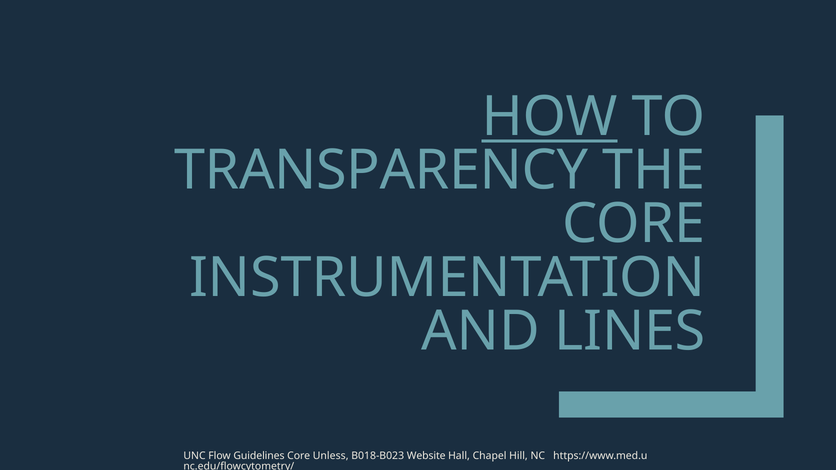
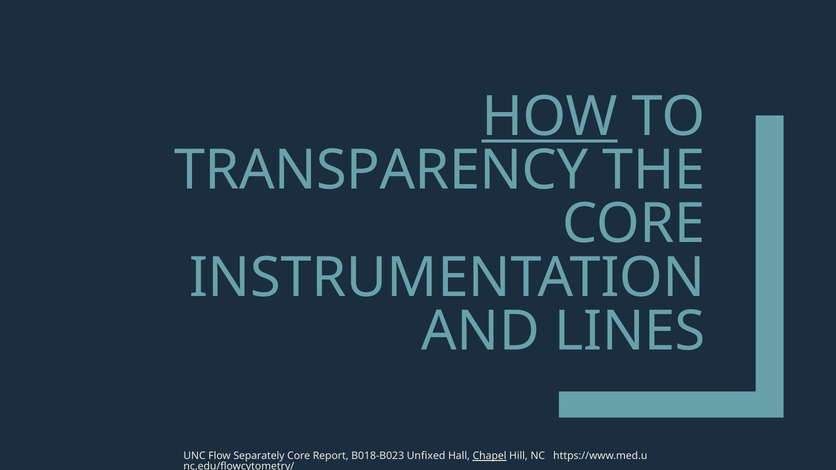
Guidelines: Guidelines -> Separately
Unless: Unless -> Report
Website: Website -> Unfixed
Chapel underline: none -> present
